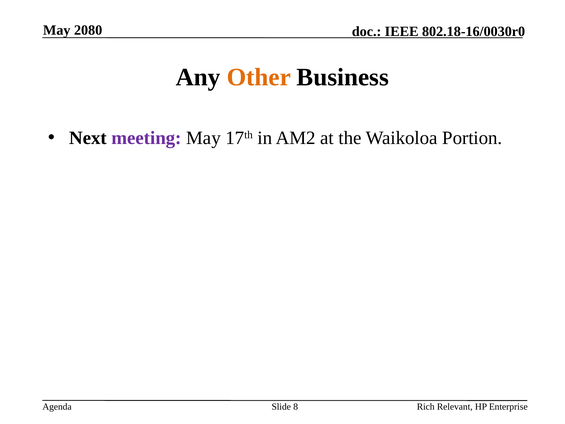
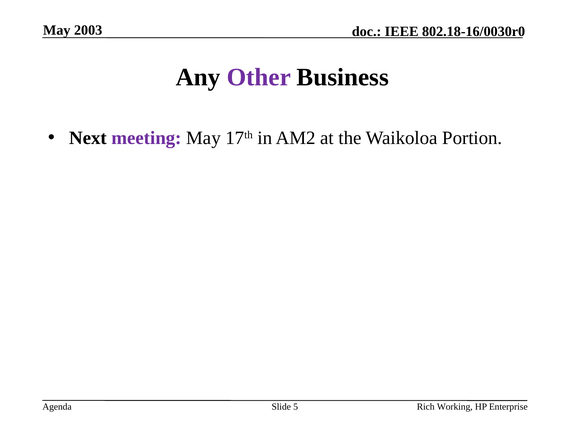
2080: 2080 -> 2003
Other colour: orange -> purple
8: 8 -> 5
Relevant: Relevant -> Working
